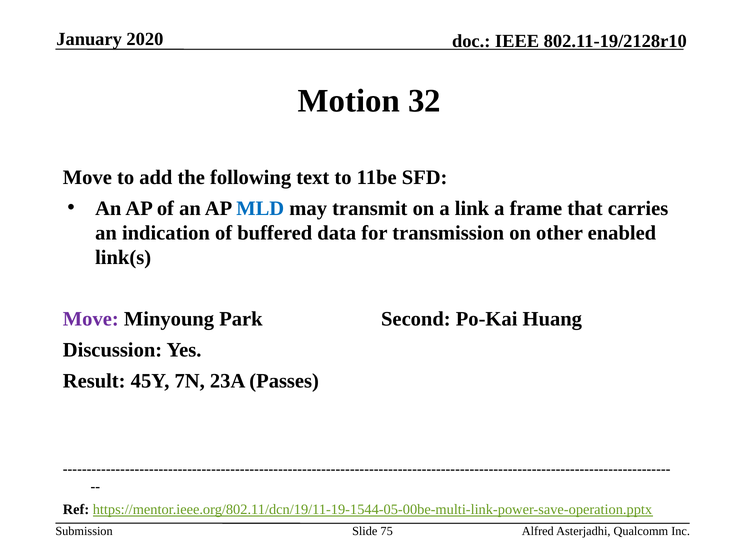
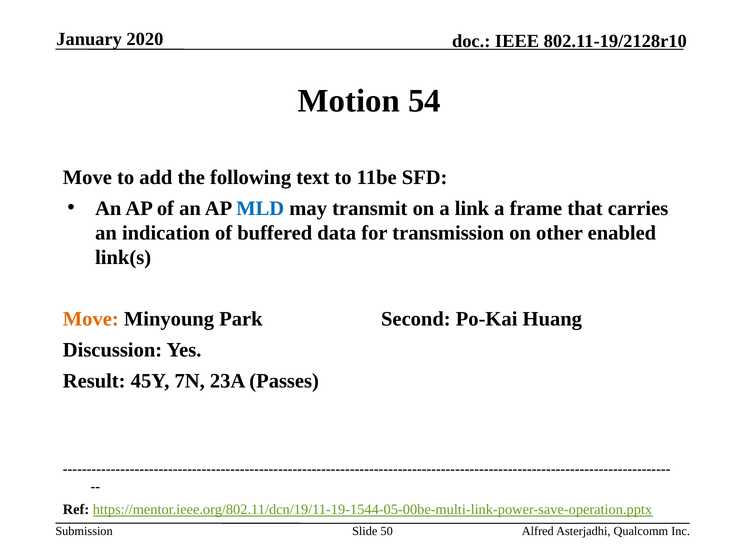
32: 32 -> 54
Move at (91, 319) colour: purple -> orange
75: 75 -> 50
